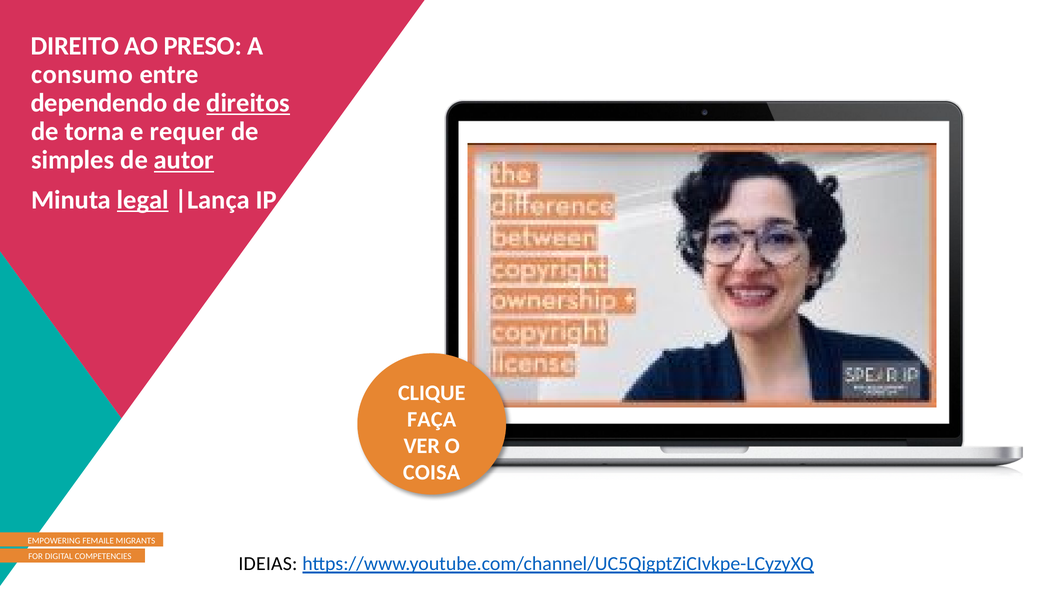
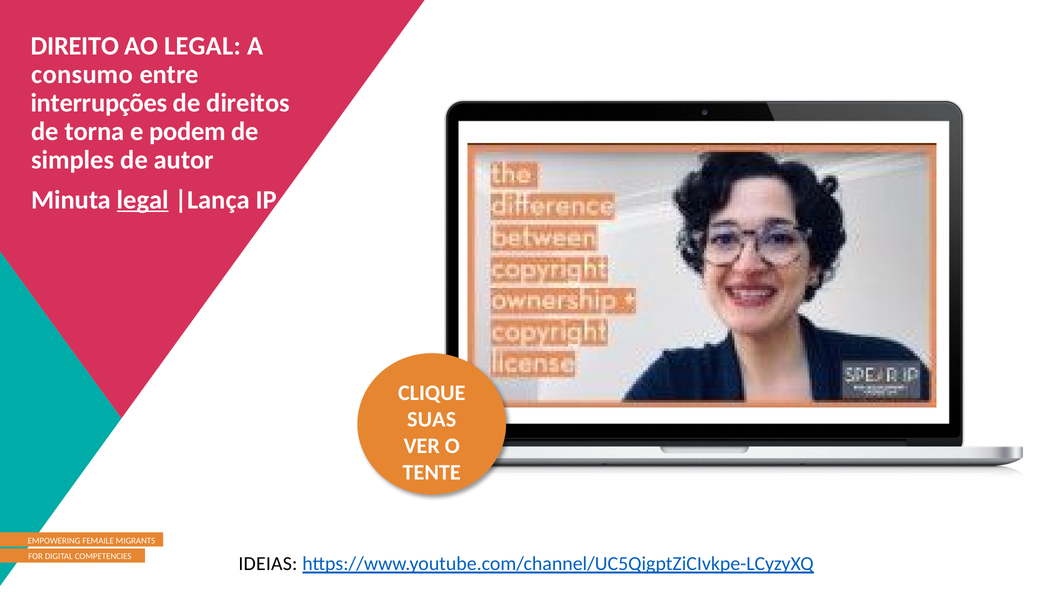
AO PRESO: PRESO -> LEGAL
dependendo: dependendo -> interrupções
direitos underline: present -> none
requer: requer -> podem
autor underline: present -> none
FAÇA: FAÇA -> SUAS
COISA: COISA -> TENTE
